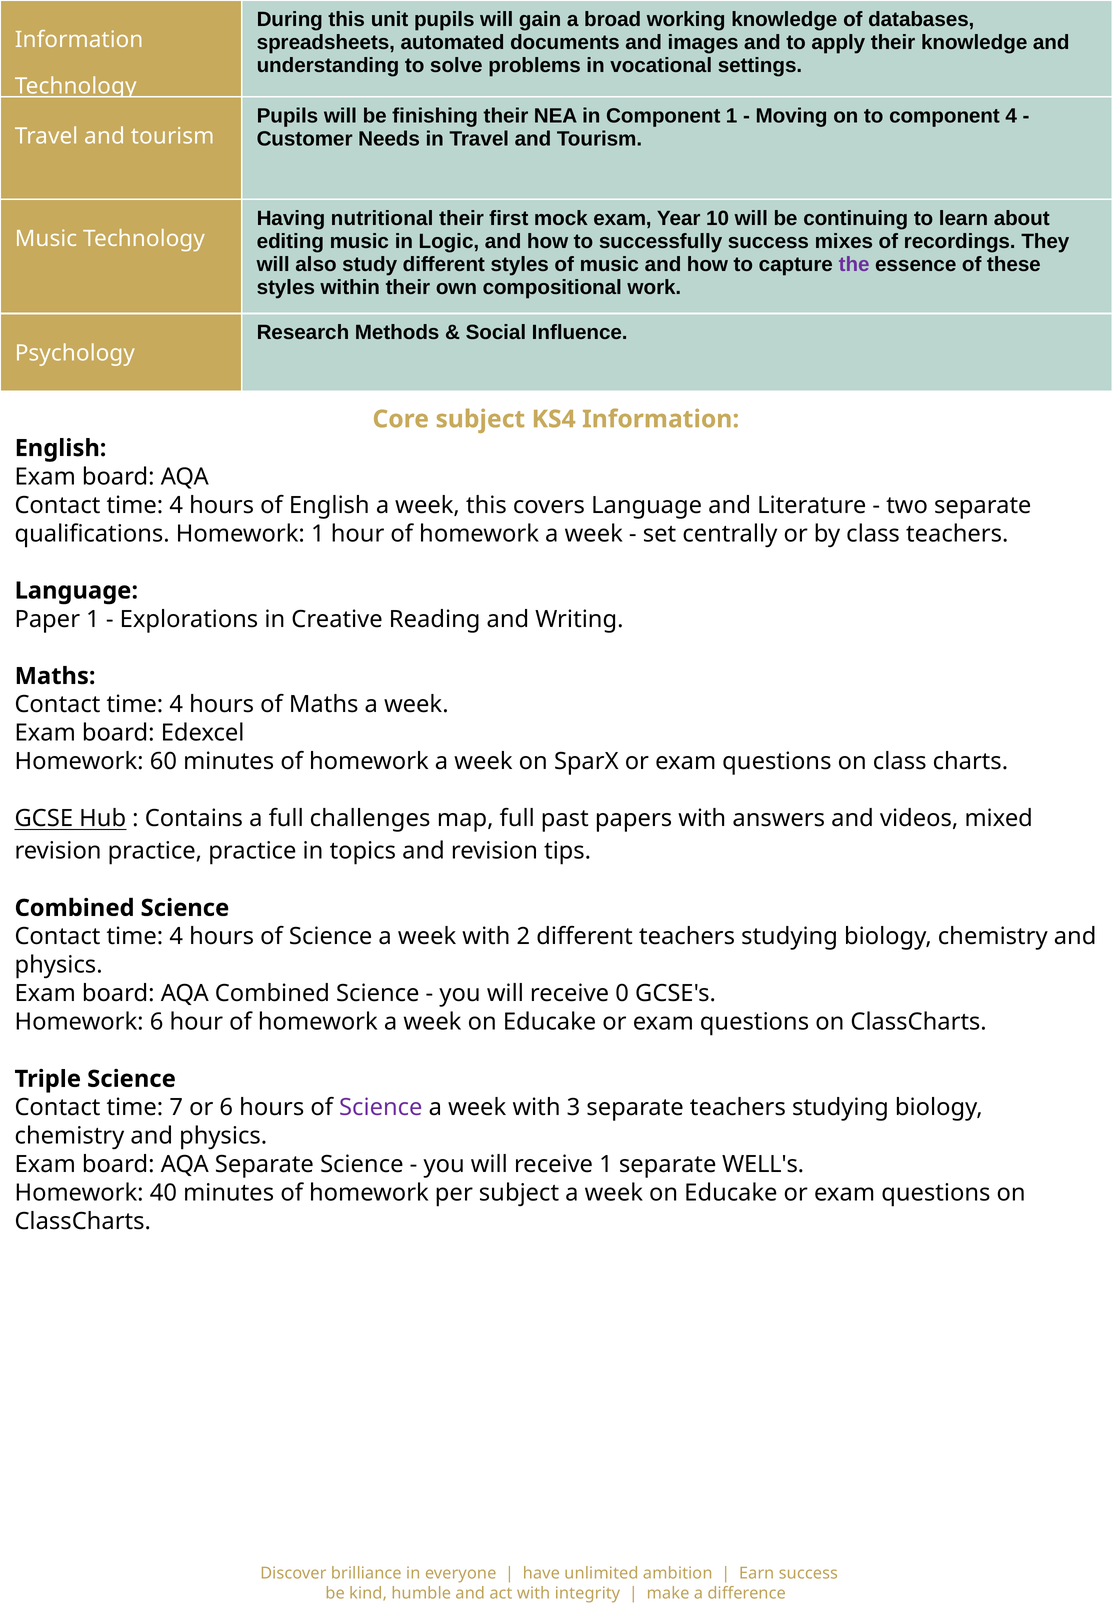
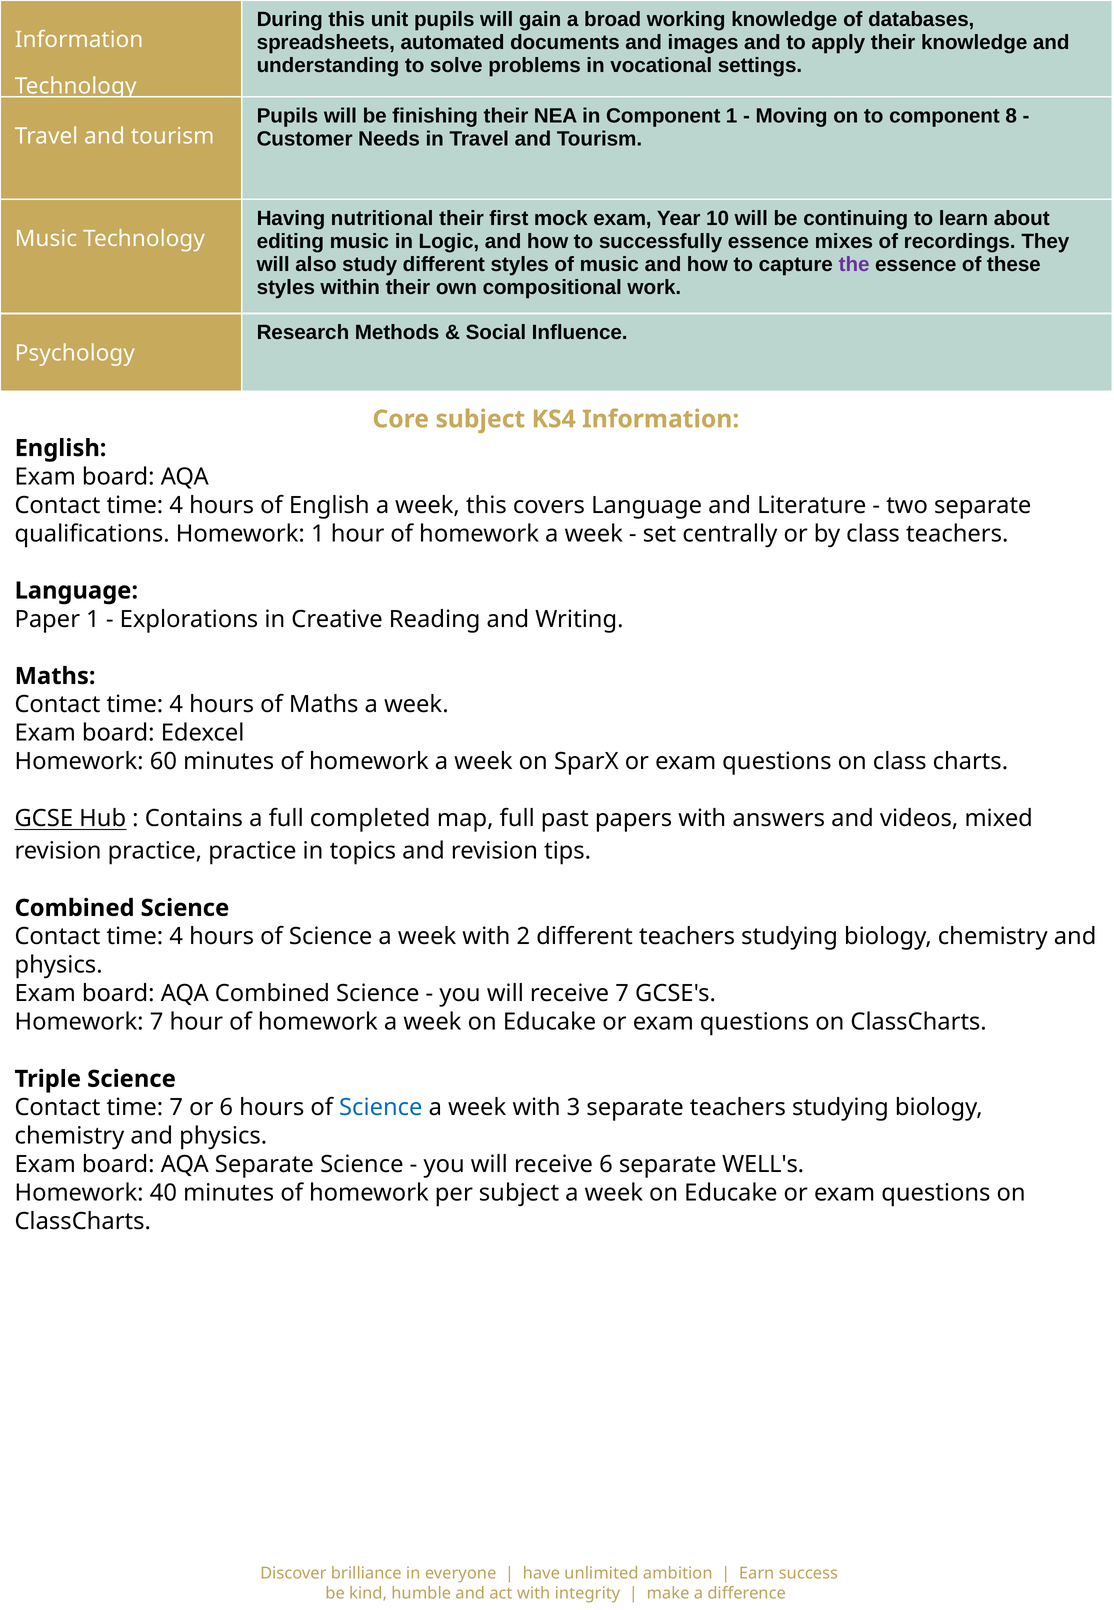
component 4: 4 -> 8
successfully success: success -> essence
challenges: challenges -> completed
receive 0: 0 -> 7
Homework 6: 6 -> 7
Science at (381, 1107) colour: purple -> blue
receive 1: 1 -> 6
